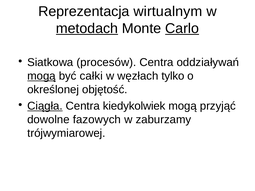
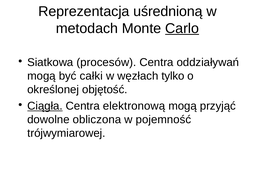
wirtualnym: wirtualnym -> uśrednioną
metodach underline: present -> none
mogą at (41, 76) underline: present -> none
kiedykolwiek: kiedykolwiek -> elektronową
fazowych: fazowych -> obliczona
zaburzamy: zaburzamy -> pojemność
